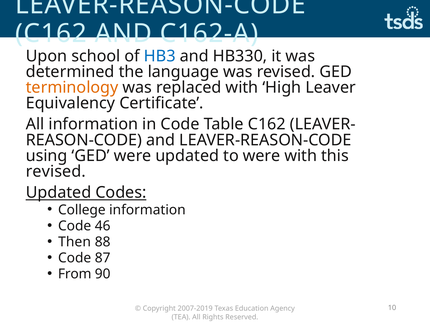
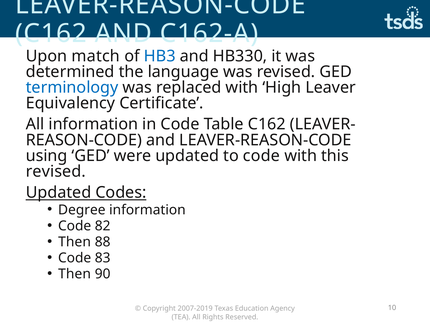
school: school -> match
terminology colour: orange -> blue
to were: were -> code
College: College -> Degree
46: 46 -> 82
87: 87 -> 83
From at (75, 274): From -> Then
